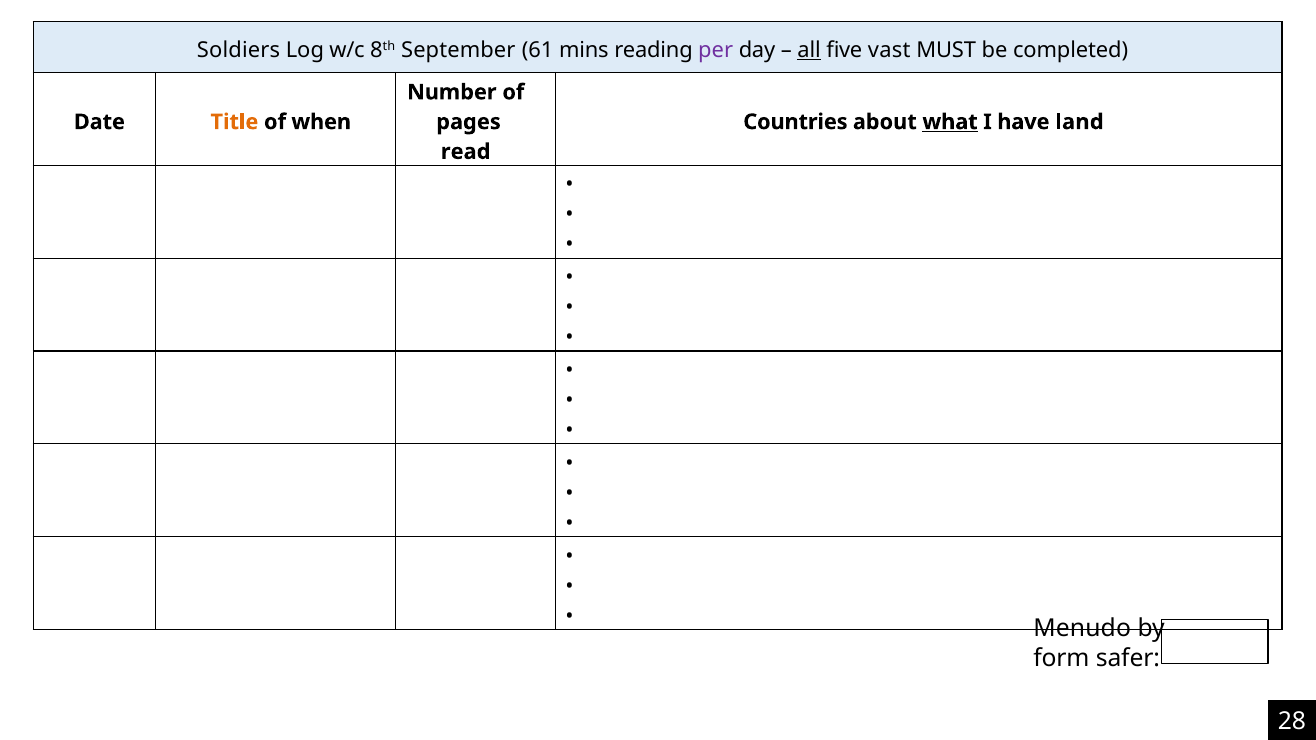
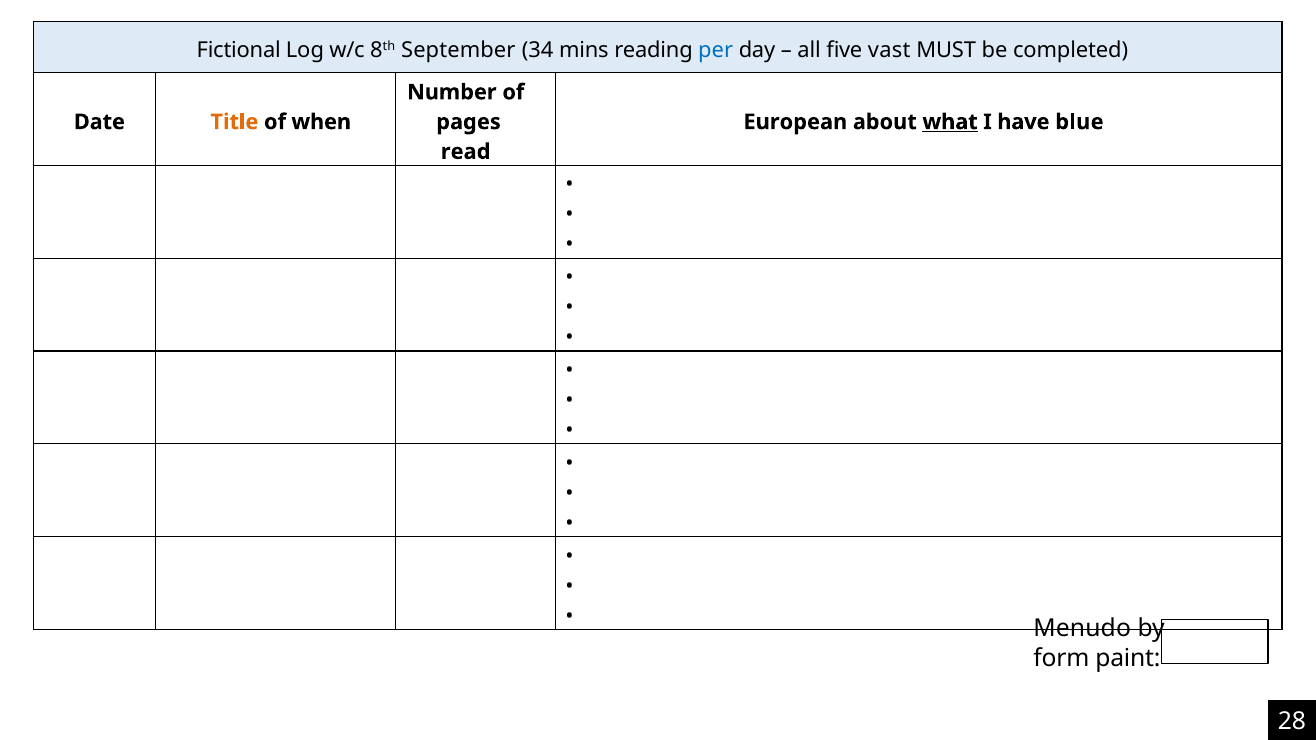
Soldiers: Soldiers -> Fictional
61: 61 -> 34
per colour: purple -> blue
all underline: present -> none
Countries: Countries -> European
land: land -> blue
safer: safer -> paint
